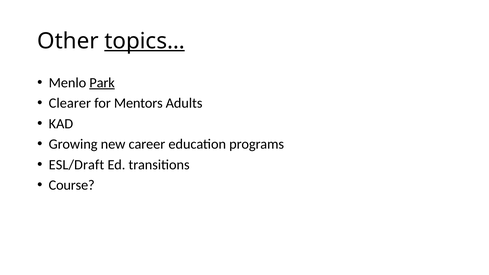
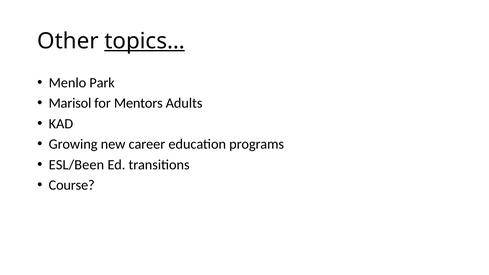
Park underline: present -> none
Clearer: Clearer -> Marisol
ESL/Draft: ESL/Draft -> ESL/Been
